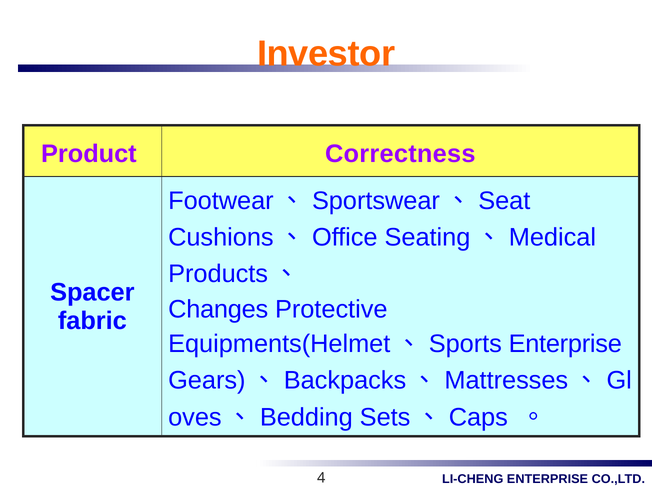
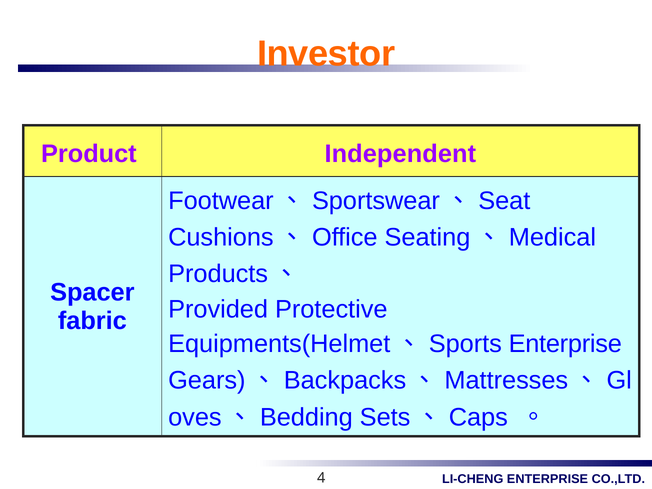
Correctness: Correctness -> Independent
Changes: Changes -> Provided
